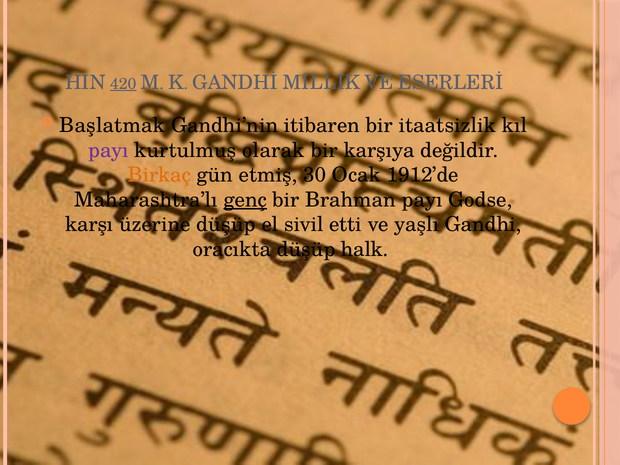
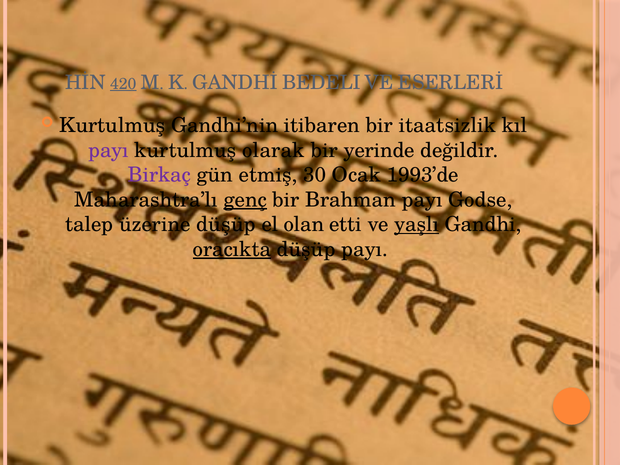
MILLIK: MILLIK -> BEDELI
Başlatmak at (112, 125): Başlatmak -> Kurtulmuş
karşıya: karşıya -> yerinde
Birkaç colour: orange -> purple
1912’de: 1912’de -> 1993’de
karşı: karşı -> talep
sivil: sivil -> olan
yaşlı underline: none -> present
oracıkta underline: none -> present
düşüp halk: halk -> payı
